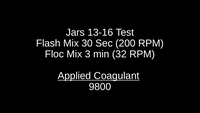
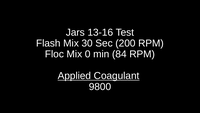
3: 3 -> 0
32: 32 -> 84
